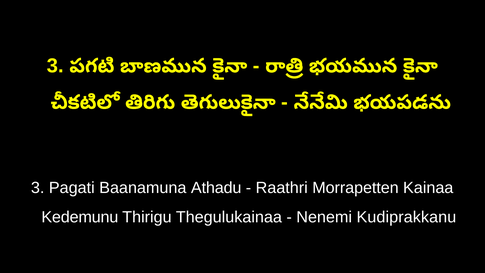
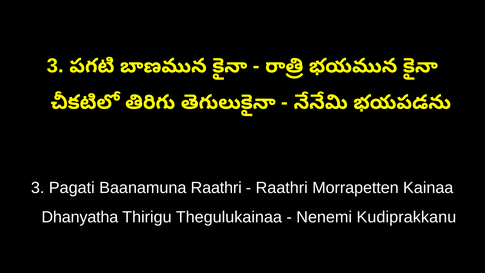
Baanamuna Athadu: Athadu -> Raathri
Kedemunu: Kedemunu -> Dhanyatha
